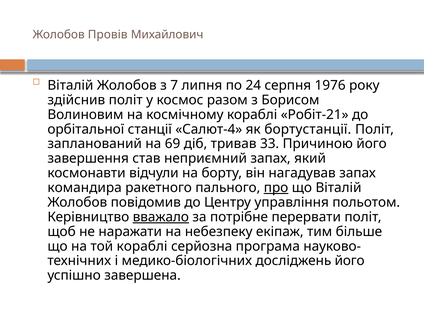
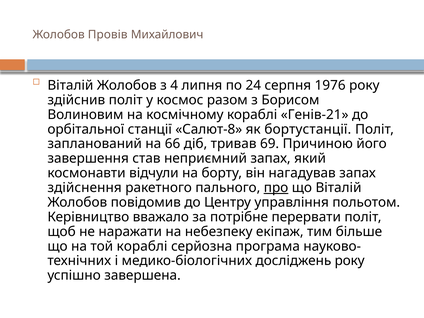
7: 7 -> 4
Робіт-21: Робіт-21 -> Генів-21
Салют-4: Салют-4 -> Салют-8
69: 69 -> 66
33: 33 -> 69
командира: командира -> здійснення
вважало underline: present -> none
досліджень його: його -> року
